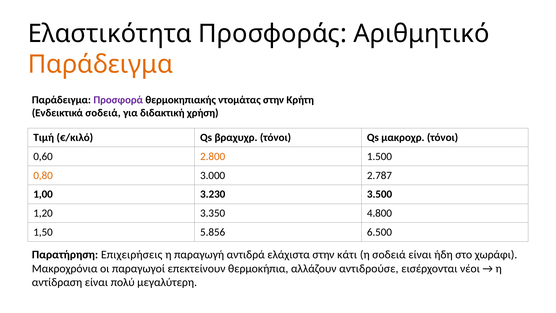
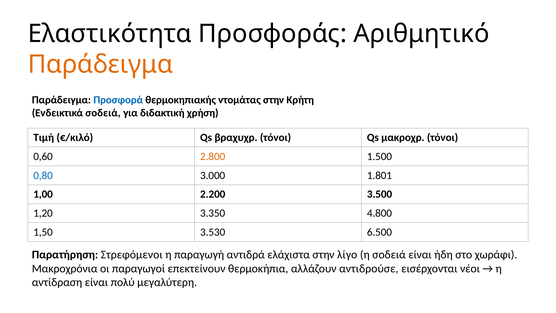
Προσφορά colour: purple -> blue
0,80 colour: orange -> blue
2.787: 2.787 -> 1.801
3.230: 3.230 -> 2.200
5.856: 5.856 -> 3.530
Επιχειρήσεις: Επιχειρήσεις -> Στρεφόμενοι
κάτι: κάτι -> λίγο
